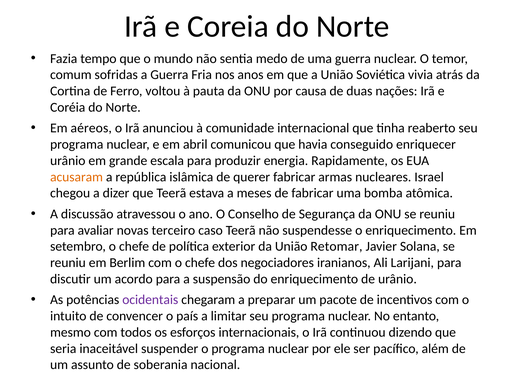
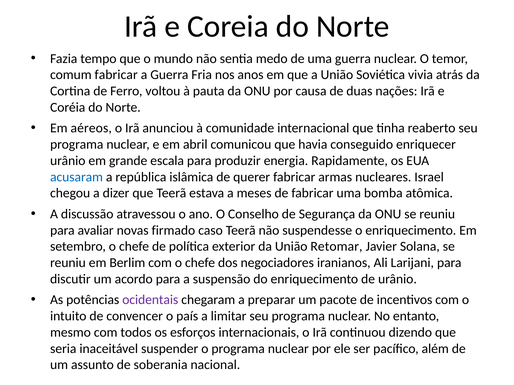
comum sofridas: sofridas -> fabricar
acusaram colour: orange -> blue
terceiro: terceiro -> firmado
